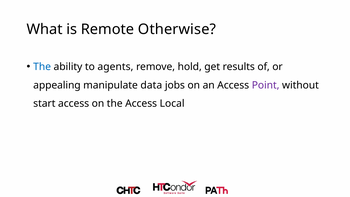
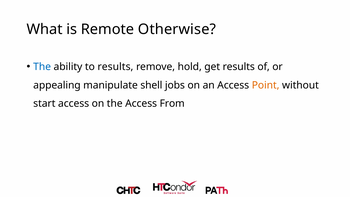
to agents: agents -> results
data: data -> shell
Point colour: purple -> orange
Local: Local -> From
